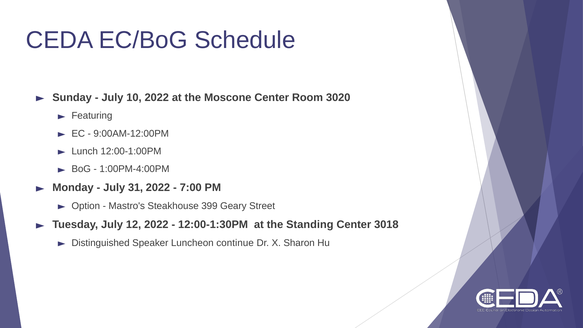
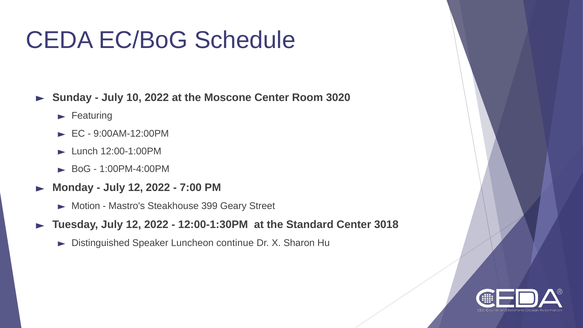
31 at (136, 188): 31 -> 12
Option: Option -> Motion
Standing: Standing -> Standard
